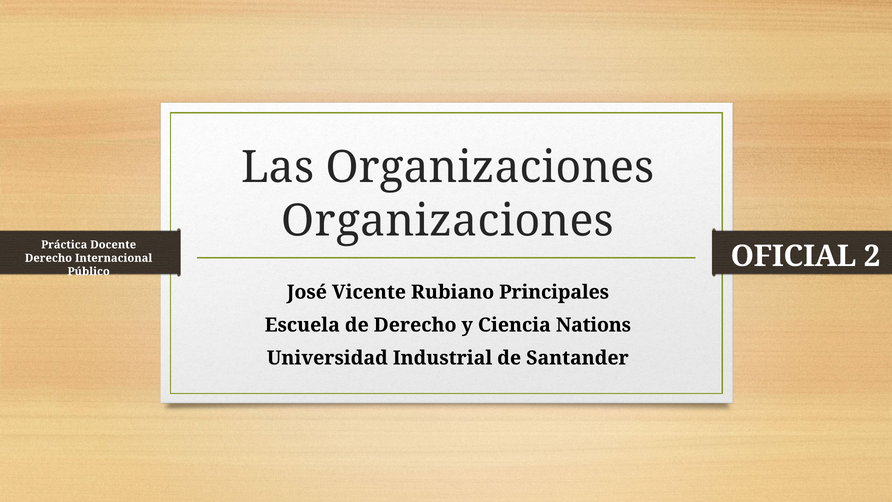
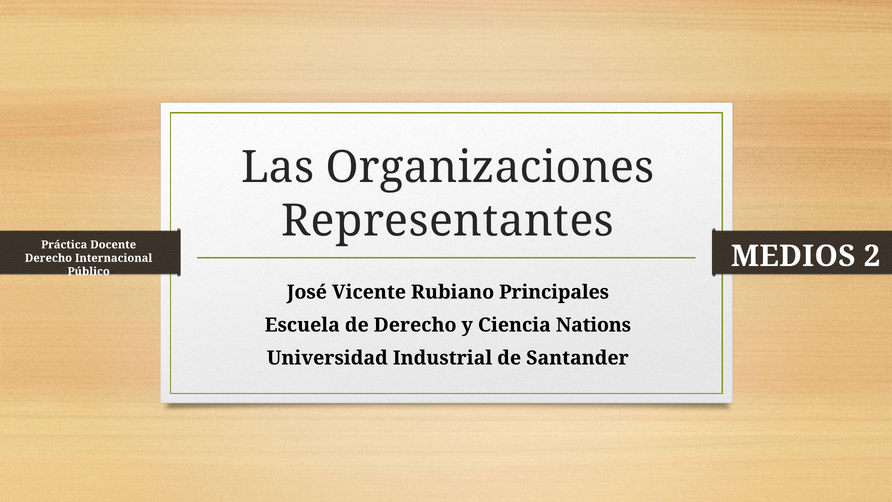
Organizaciones at (448, 221): Organizaciones -> Representantes
OFICIAL: OFICIAL -> MEDIOS
